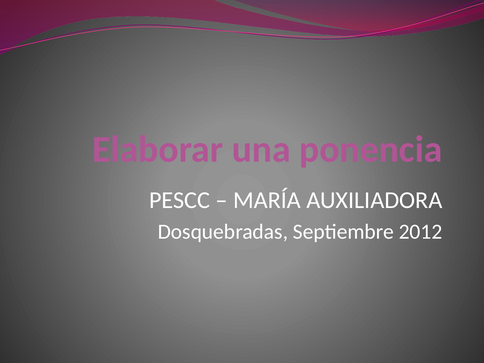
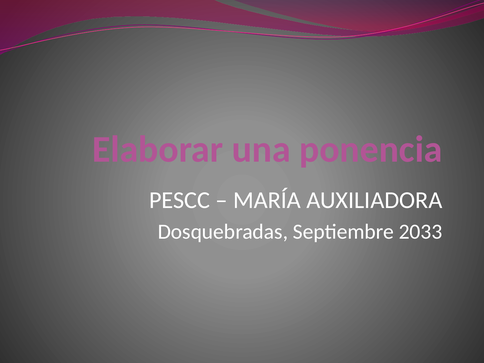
2012: 2012 -> 2033
